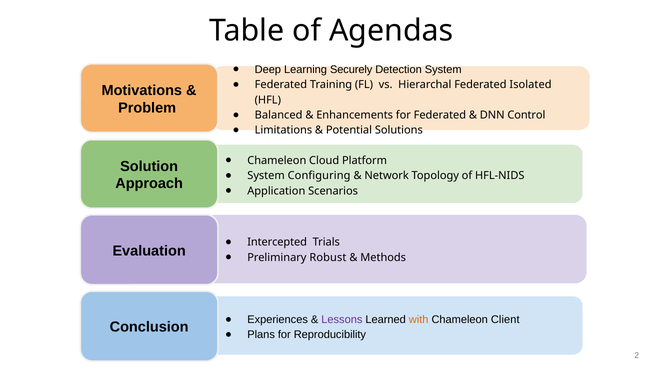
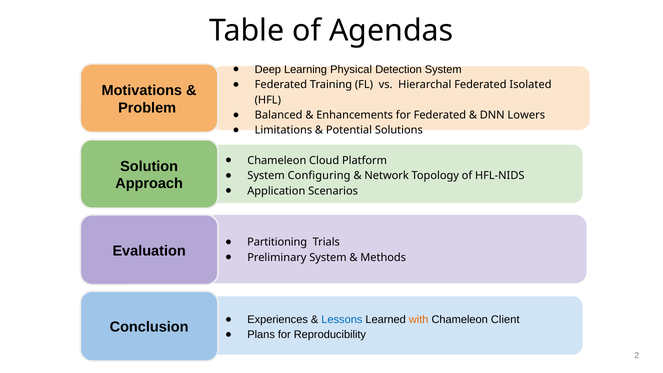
Securely: Securely -> Physical
Control: Control -> Lowers
Intercepted: Intercepted -> Partitioning
Preliminary Robust: Robust -> System
Lessons colour: purple -> blue
